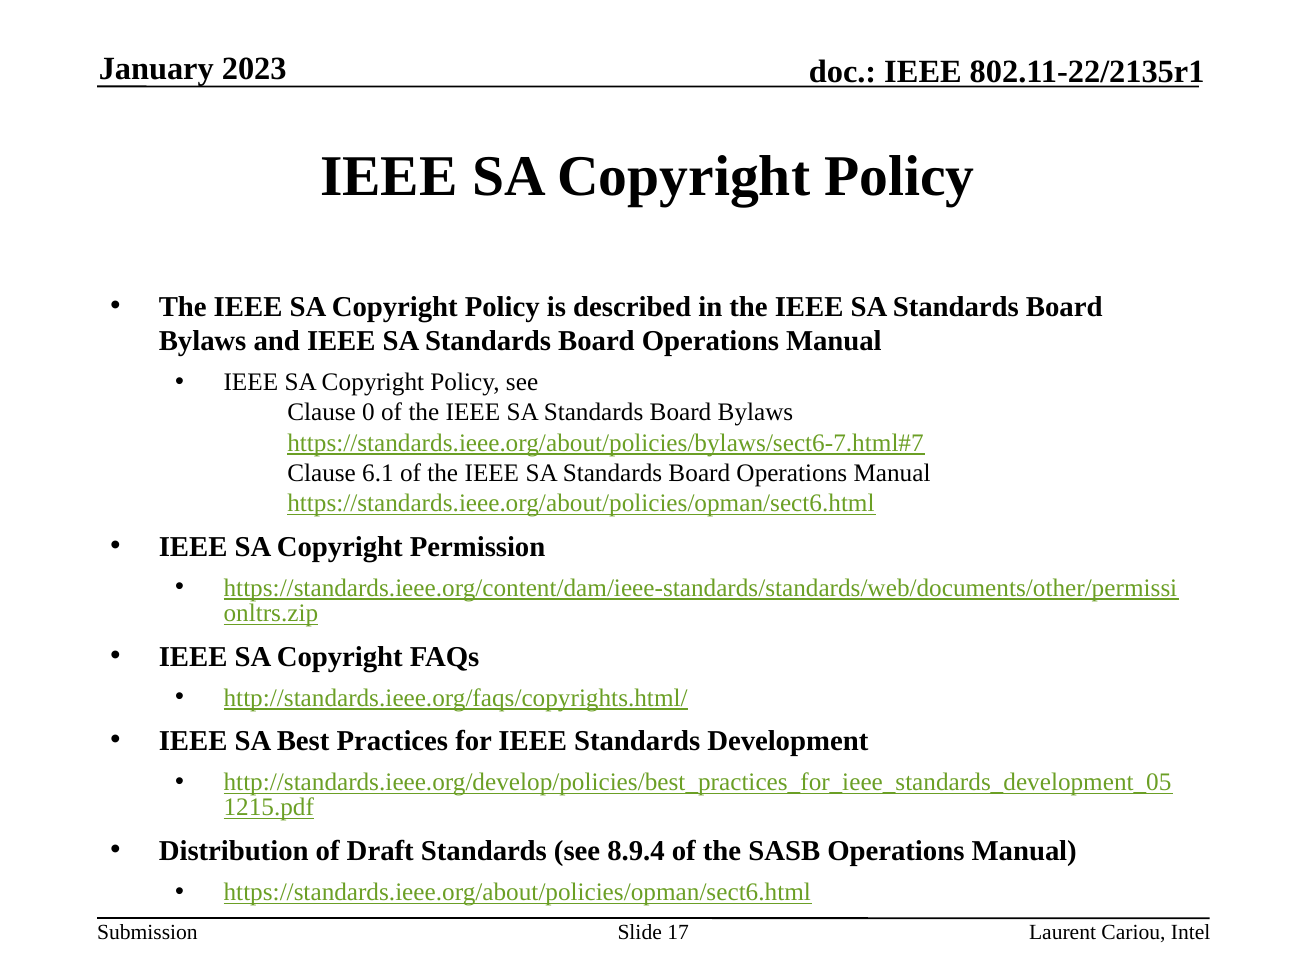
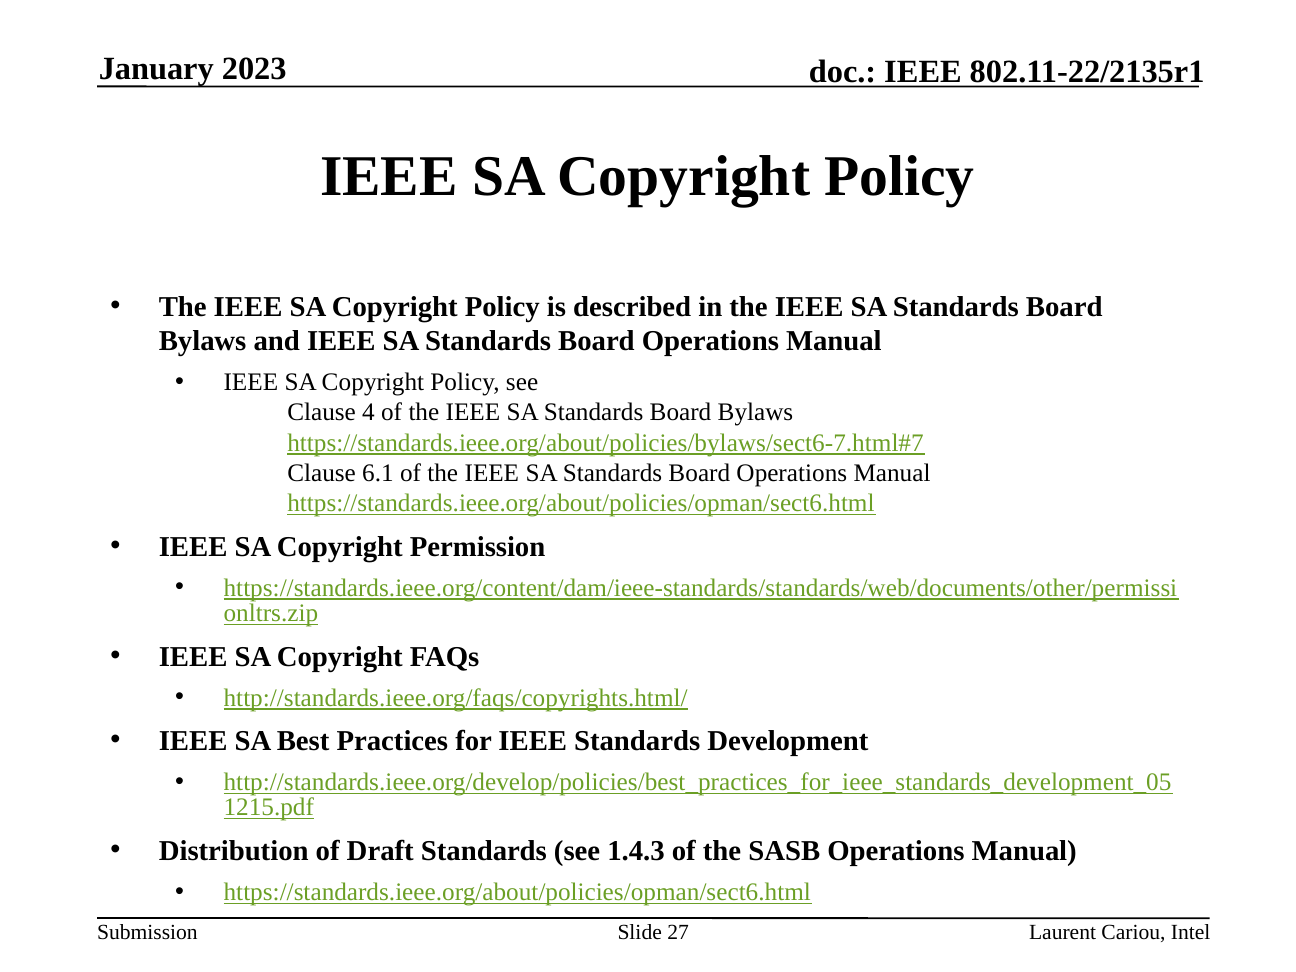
0: 0 -> 4
8.9.4: 8.9.4 -> 1.4.3
17: 17 -> 27
